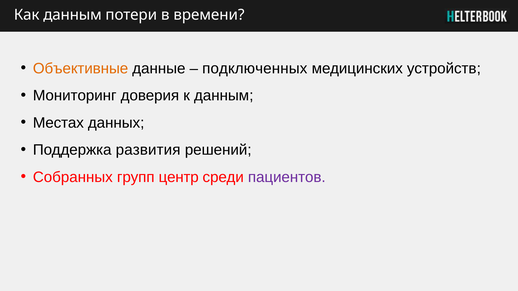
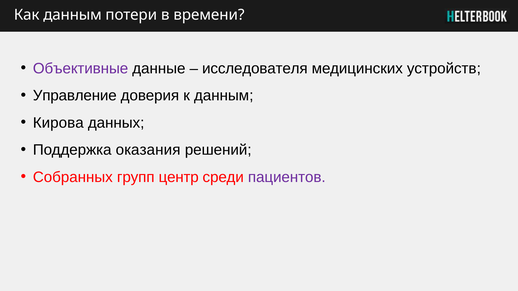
Объективные colour: orange -> purple
подключенных: подключенных -> исследователя
Мониторинг: Мониторинг -> Управление
Местах: Местах -> Кирова
развития: развития -> оказания
